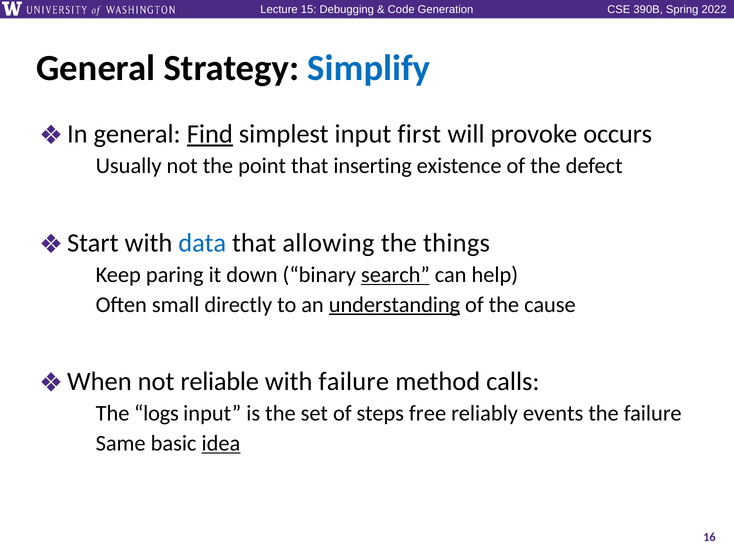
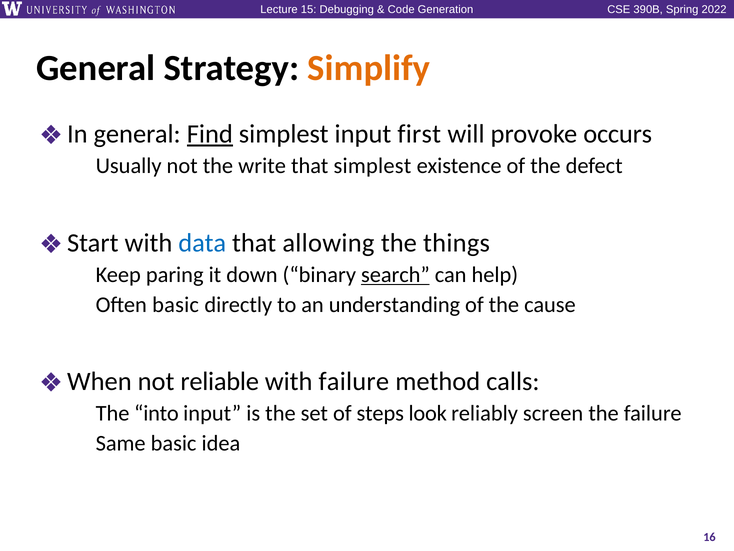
Simplify colour: blue -> orange
point: point -> write
that inserting: inserting -> simplest
small at (176, 304): small -> basic
understanding underline: present -> none
logs: logs -> into
free: free -> look
events: events -> screen
idea underline: present -> none
